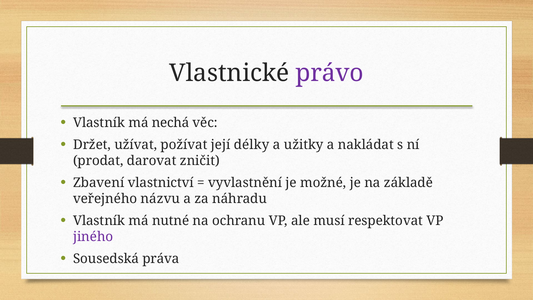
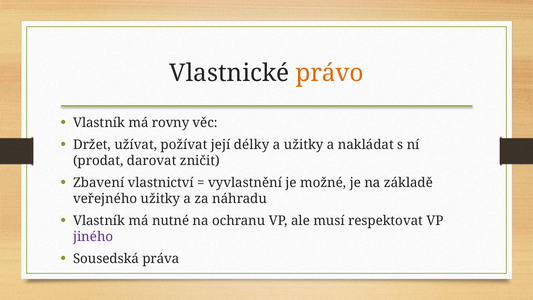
právo colour: purple -> orange
nechá: nechá -> rovny
veřejného názvu: názvu -> užitky
